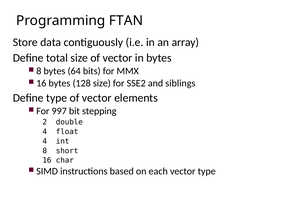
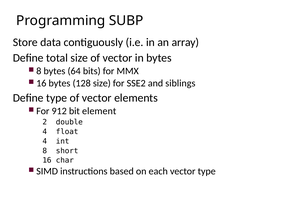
FTAN: FTAN -> SUBP
997: 997 -> 912
stepping: stepping -> element
